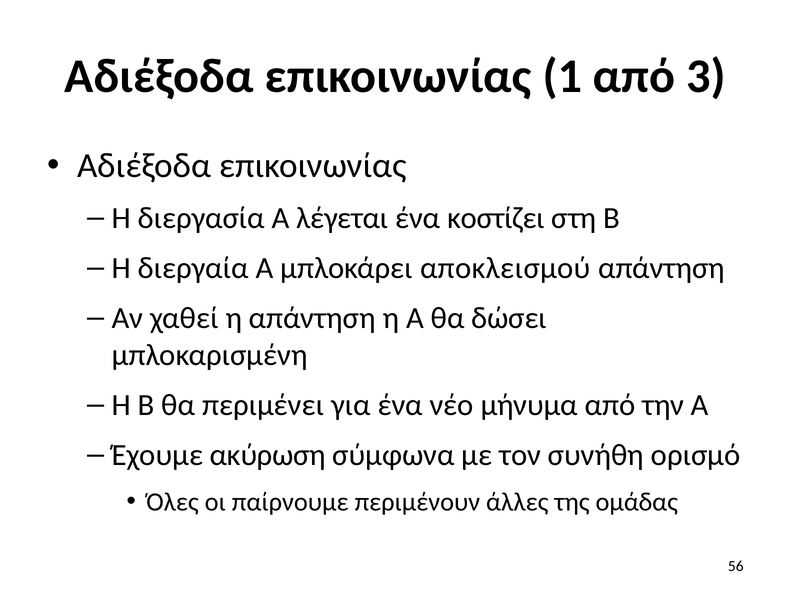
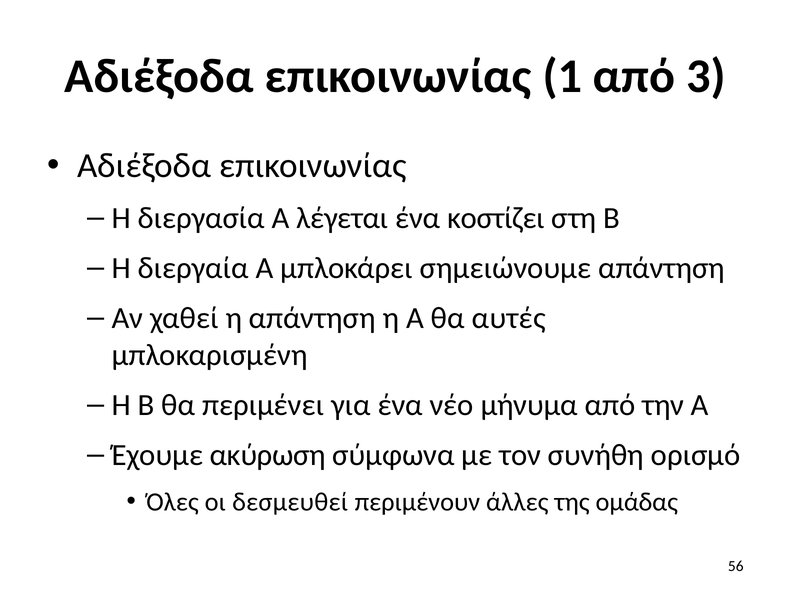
αποκλεισμού: αποκλεισμού -> σημειώνουμε
δώσει: δώσει -> αυτές
παίρνουμε: παίρνουμε -> δεσμευθεί
